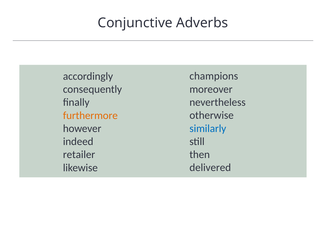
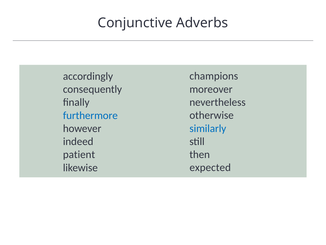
furthermore colour: orange -> blue
retailer: retailer -> patient
delivered: delivered -> expected
